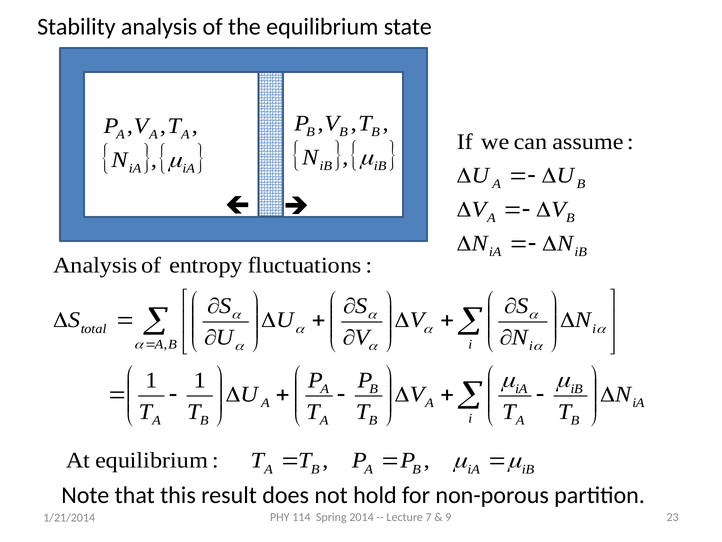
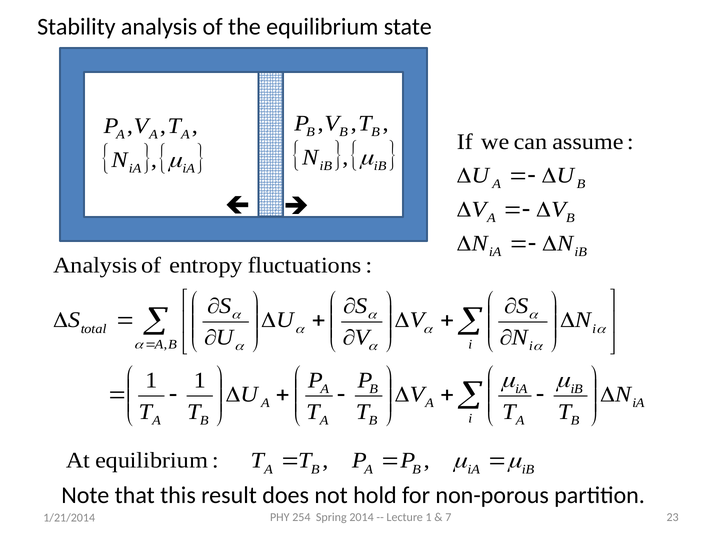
114: 114 -> 254
Lecture 7: 7 -> 1
9: 9 -> 7
